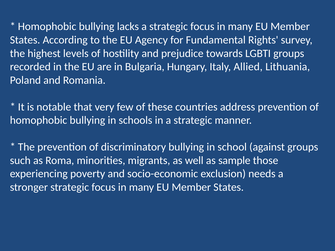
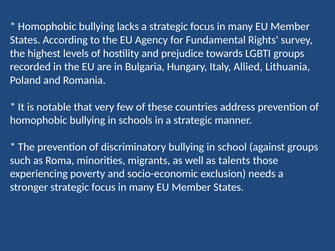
sample: sample -> talents
